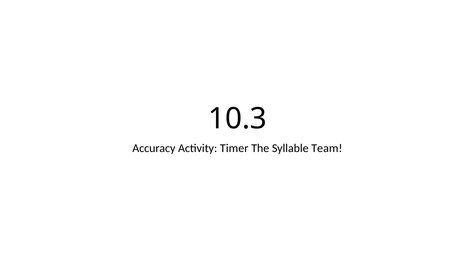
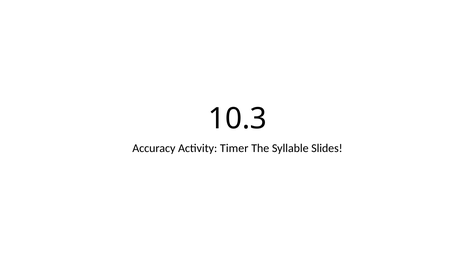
Team: Team -> Slides
